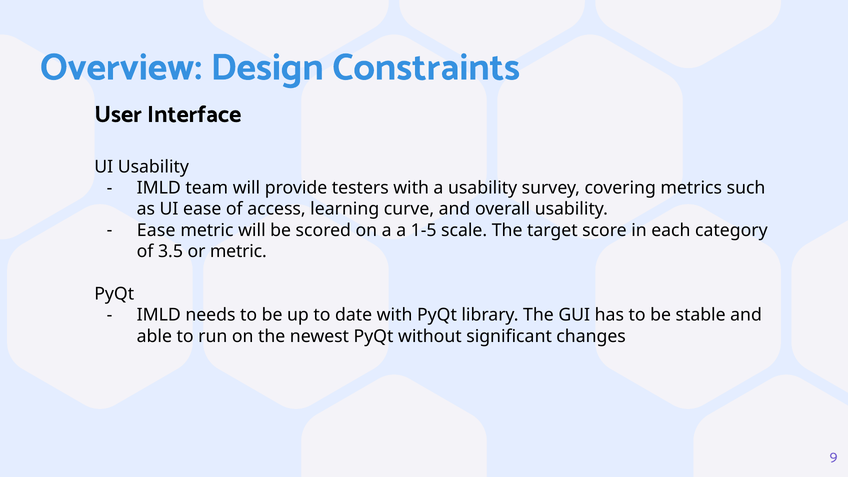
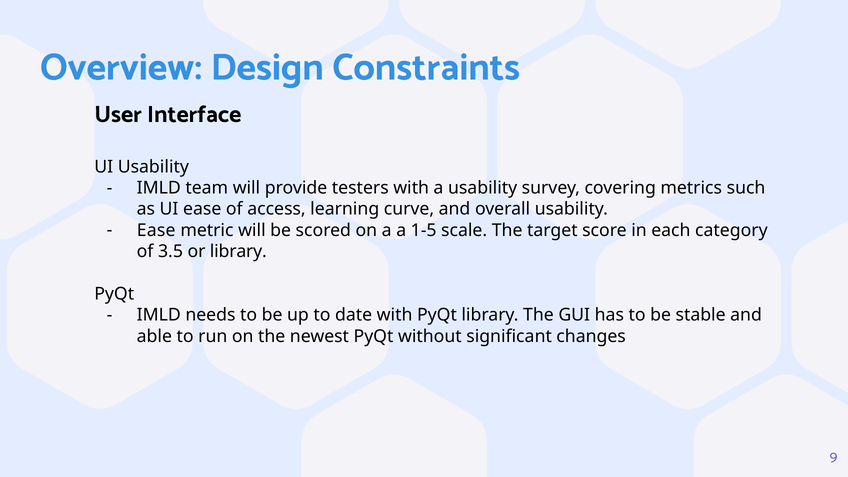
or metric: metric -> library
